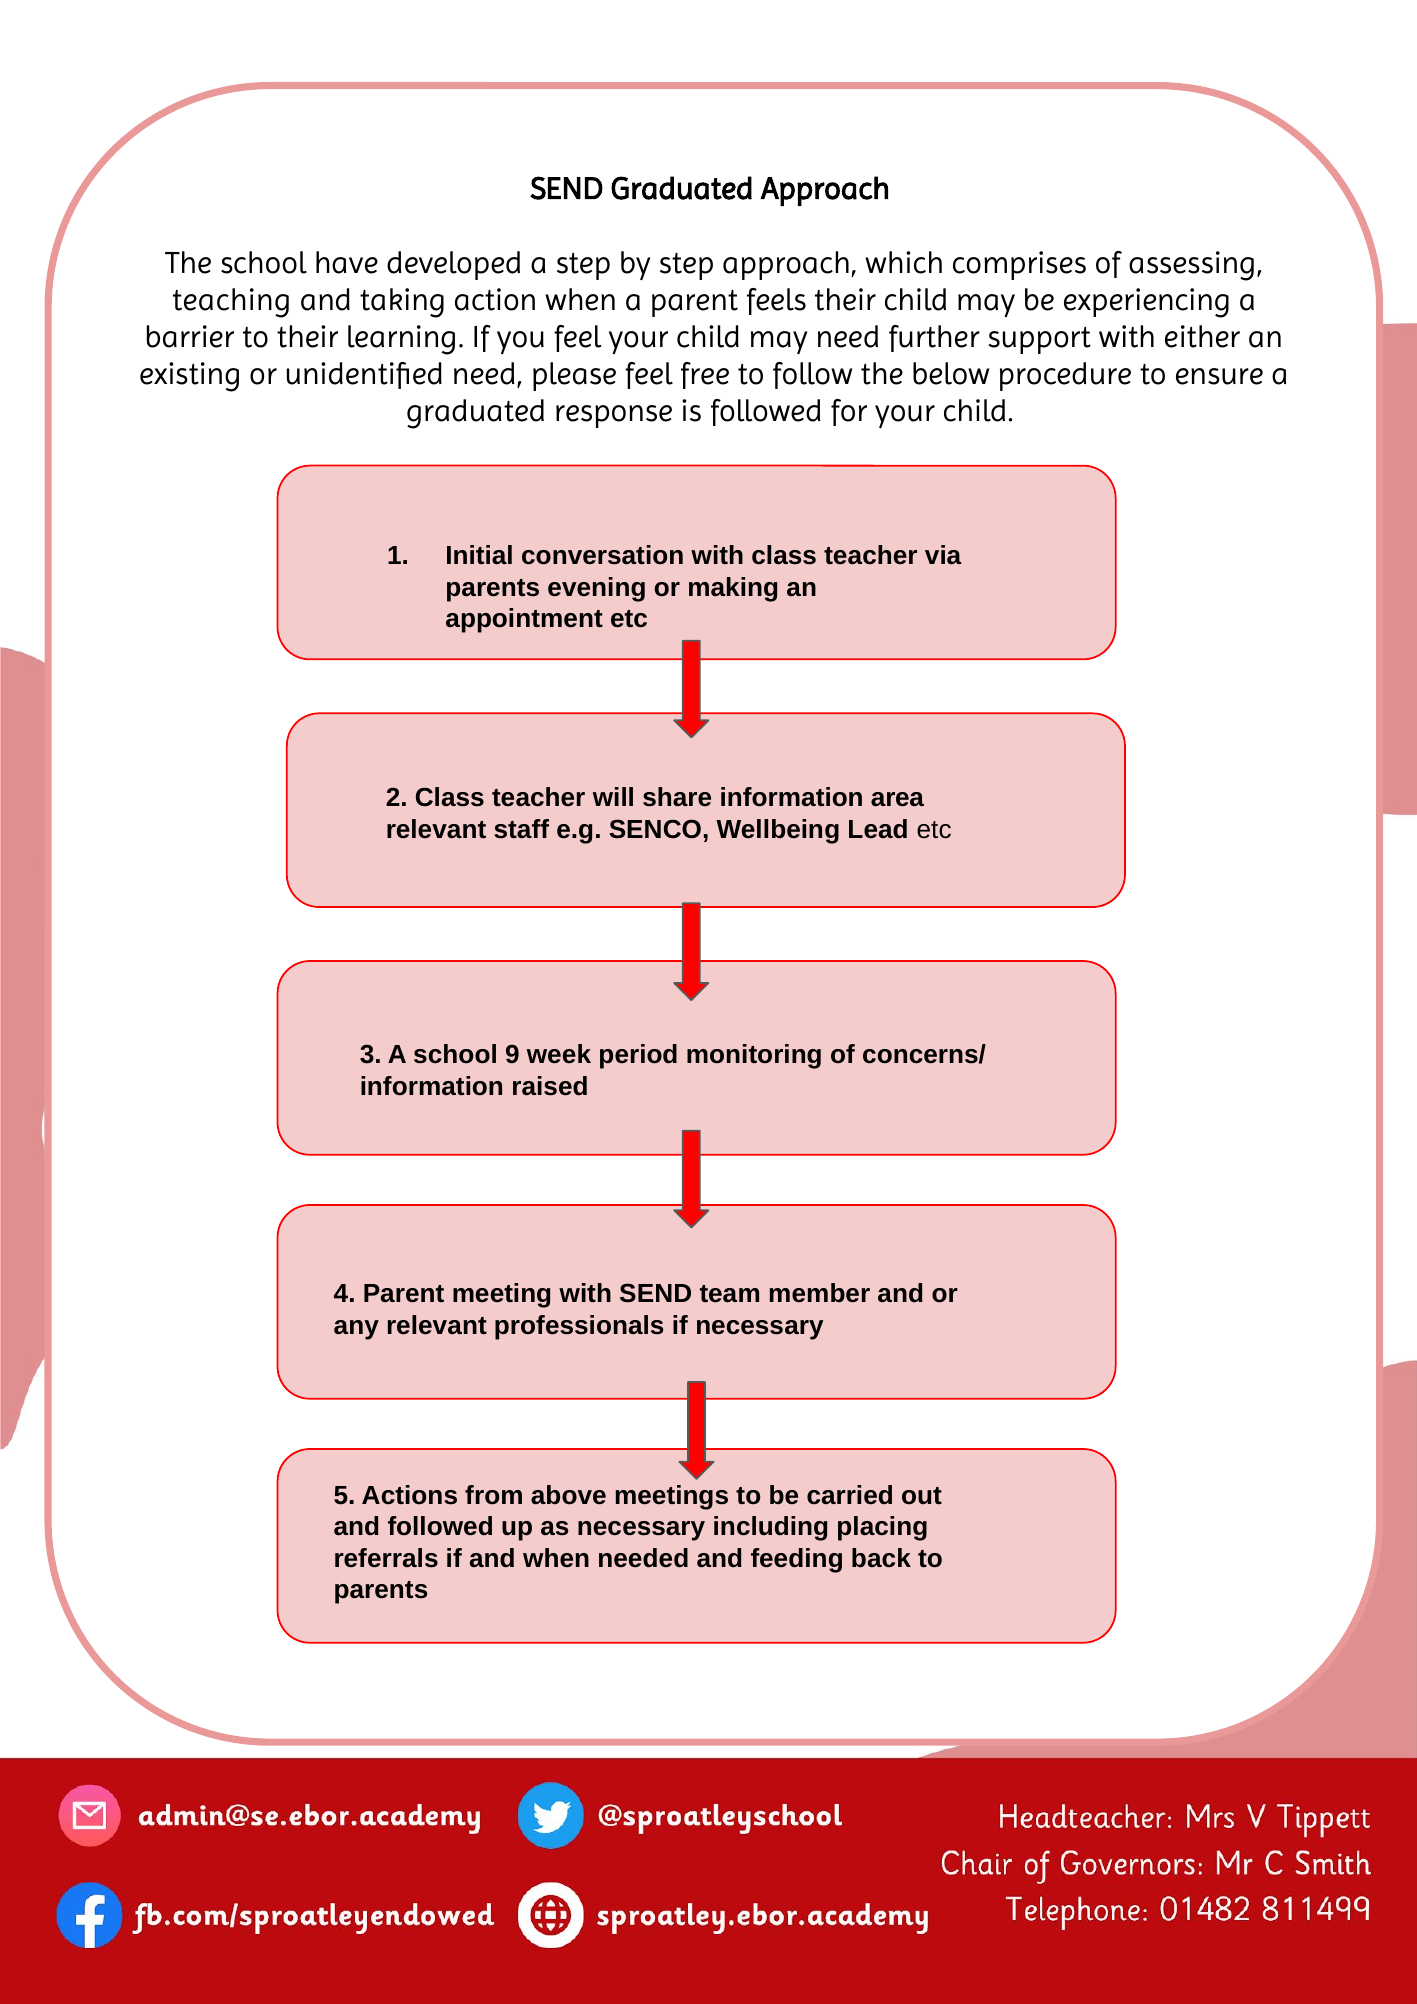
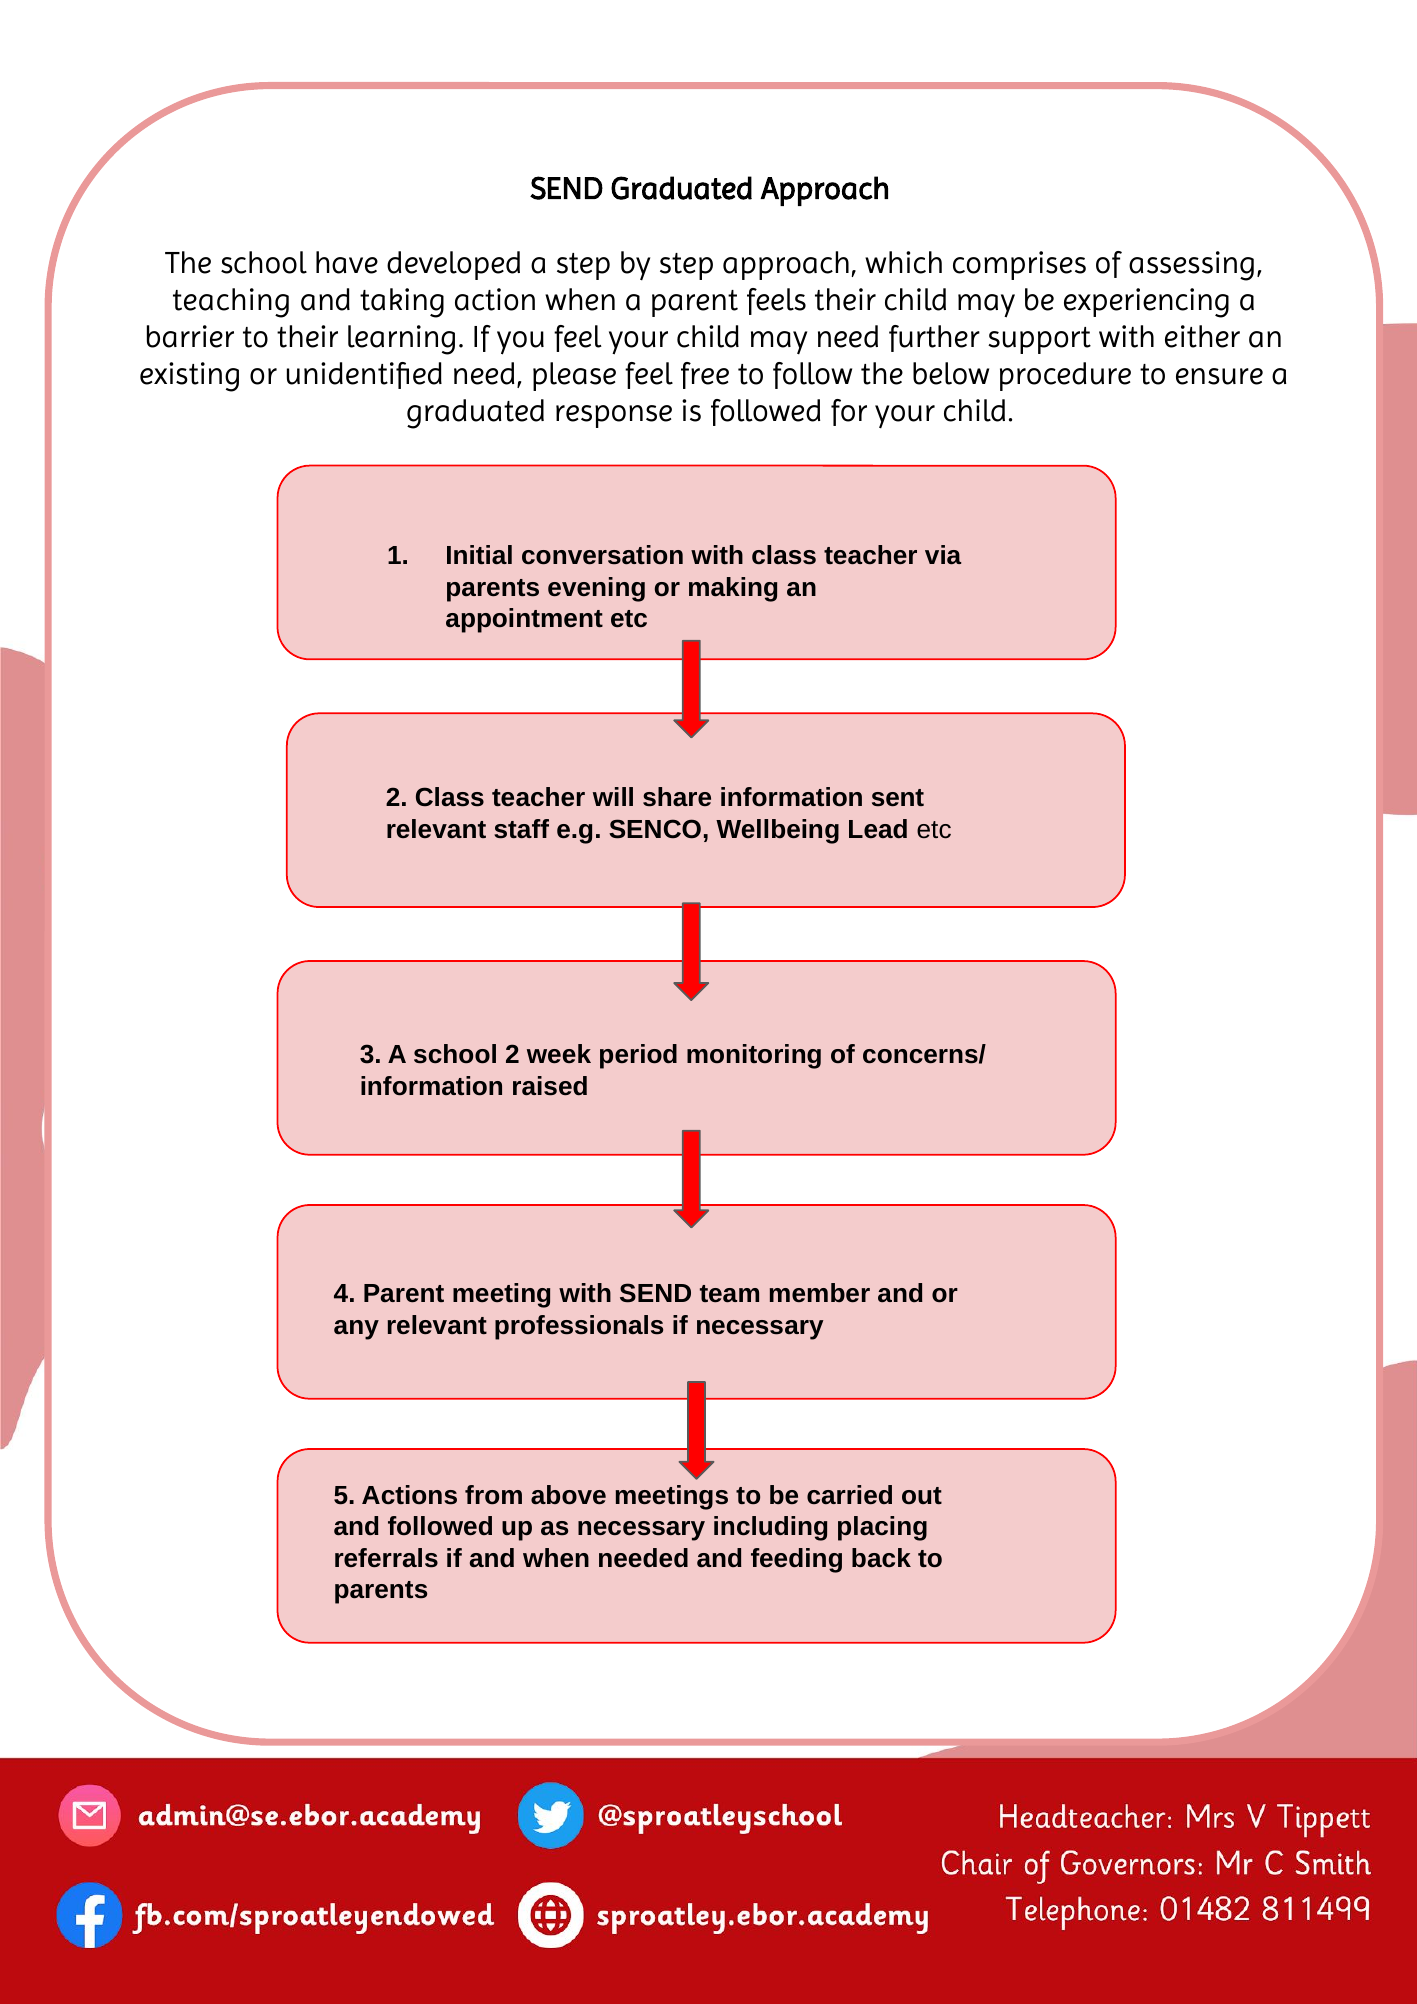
area: area -> sent
school 9: 9 -> 2
